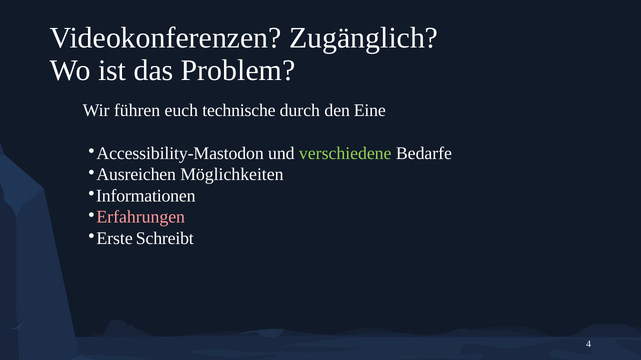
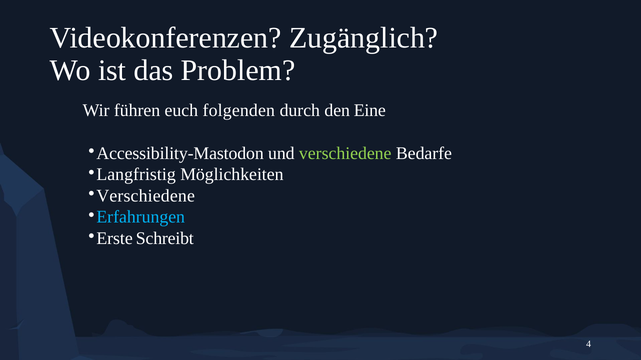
technische: technische -> folgenden
Ausreichen: Ausreichen -> Langfristig
Informationen at (146, 196): Informationen -> Verschiedene
Erfahrungen colour: pink -> light blue
